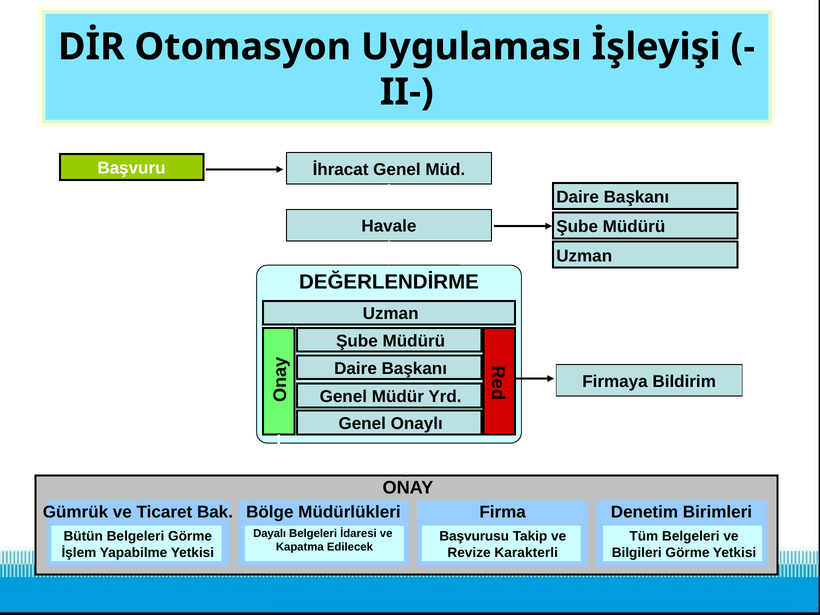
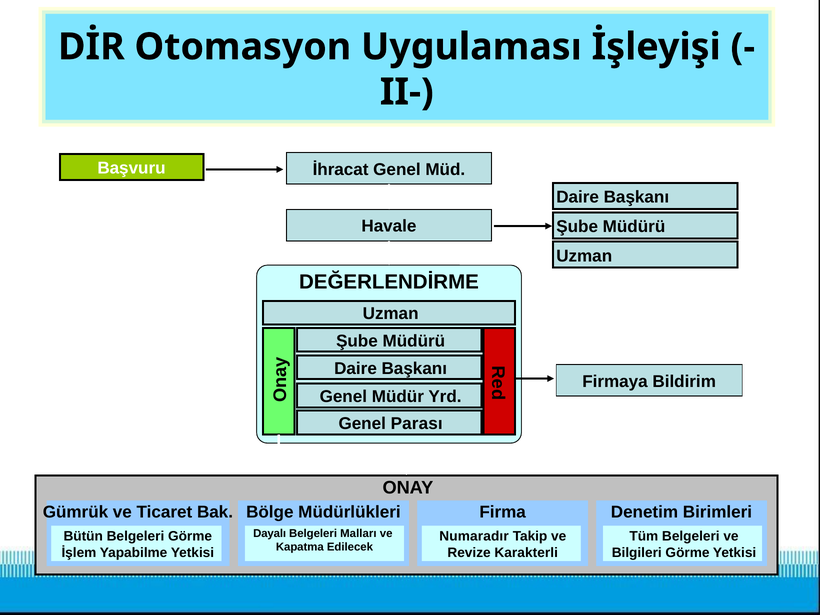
Onaylı: Onaylı -> Parası
İdaresi: İdaresi -> Malları
Başvurusu: Başvurusu -> Numaradır
